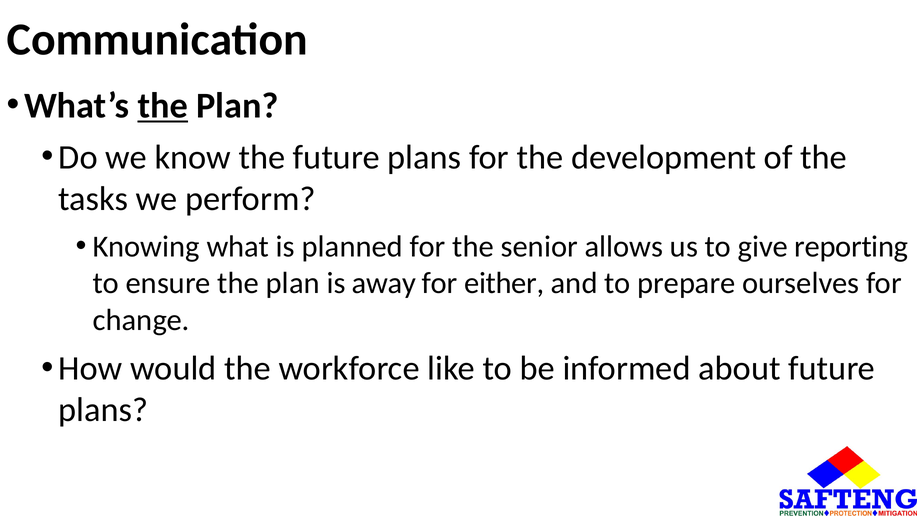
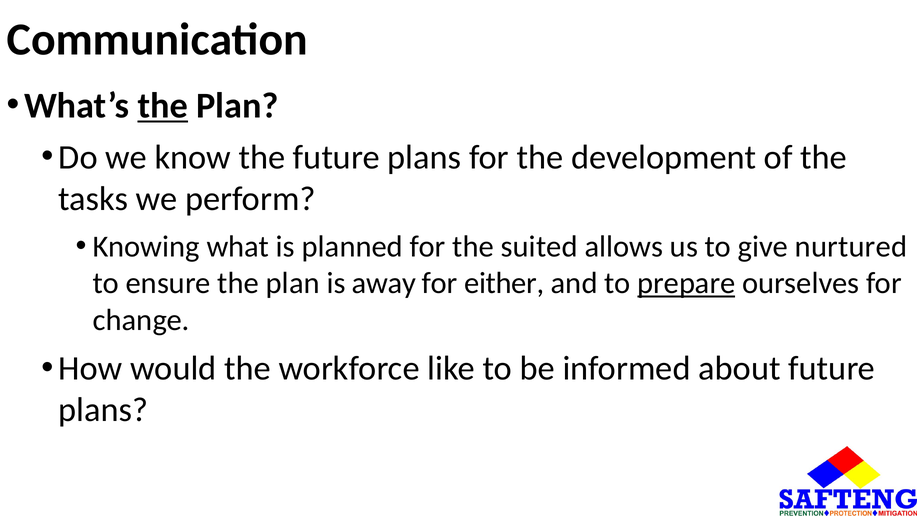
senior: senior -> suited
reporting: reporting -> nurtured
prepare underline: none -> present
